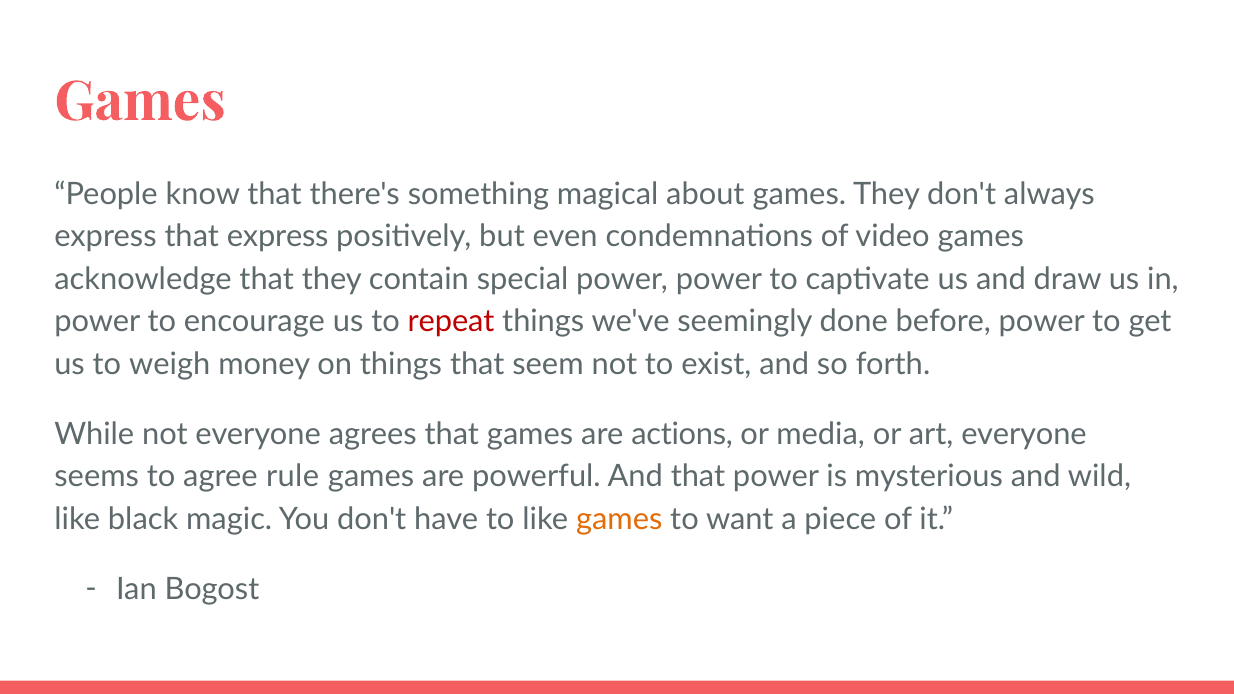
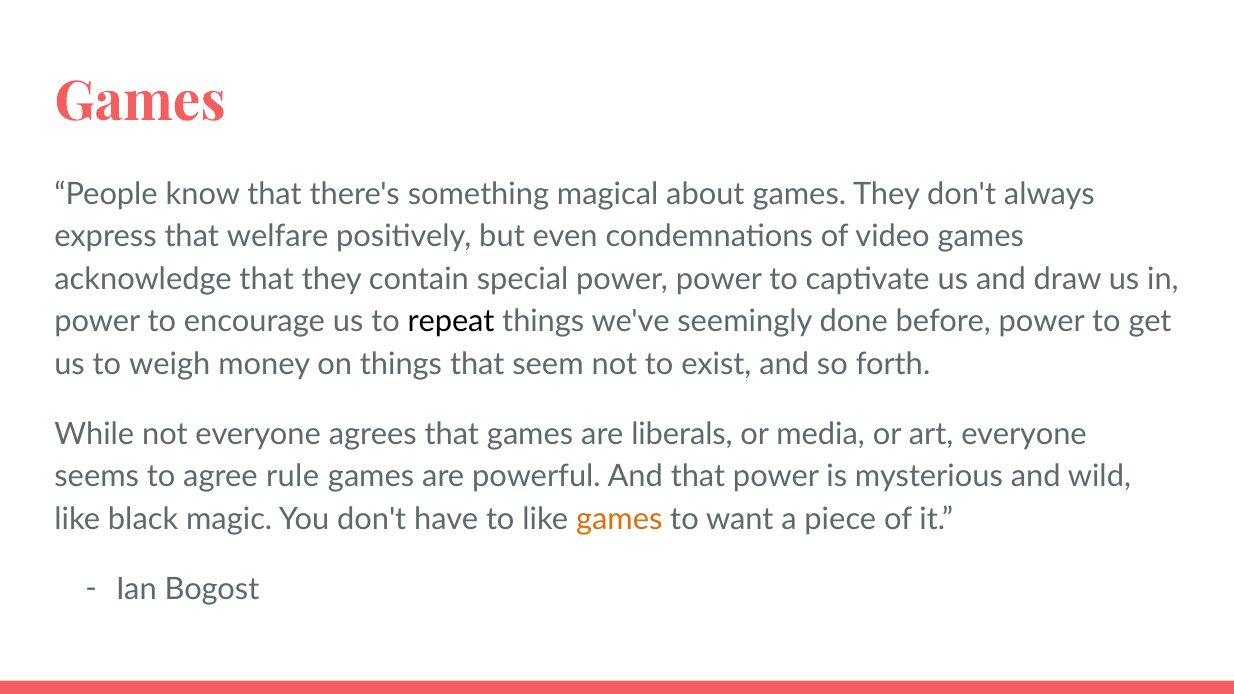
that express: express -> welfare
repeat colour: red -> black
actions: actions -> liberals
